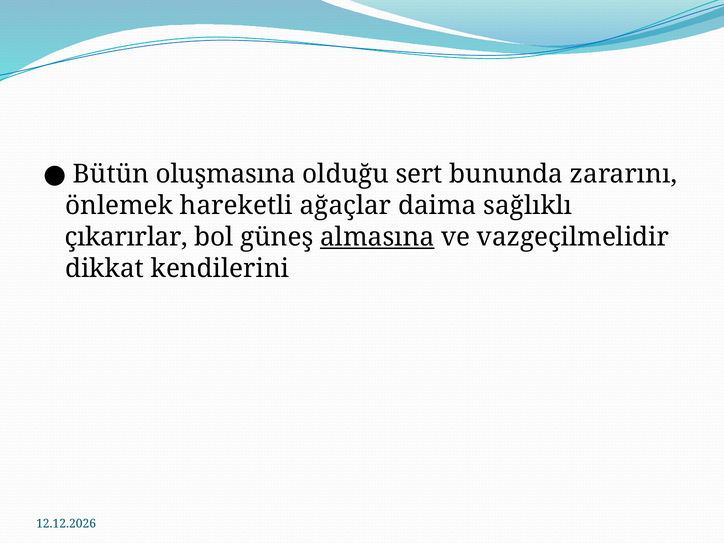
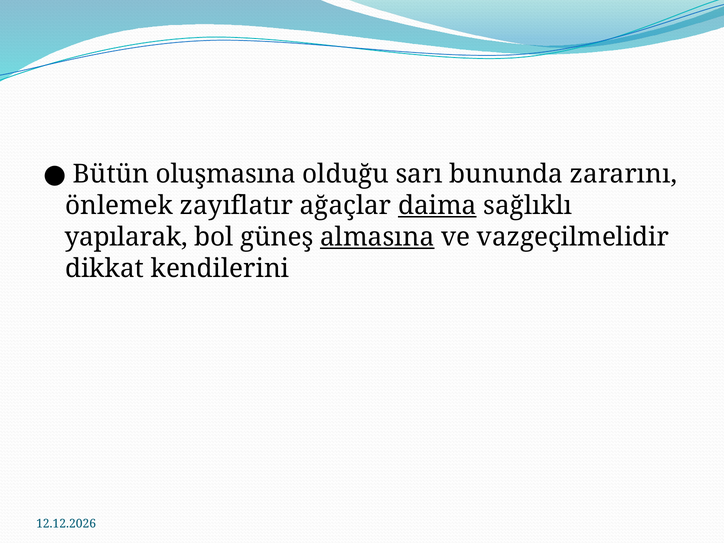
sert: sert -> sarı
hareketli: hareketli -> zayıflatır
daima underline: none -> present
çıkarırlar: çıkarırlar -> yapılarak
